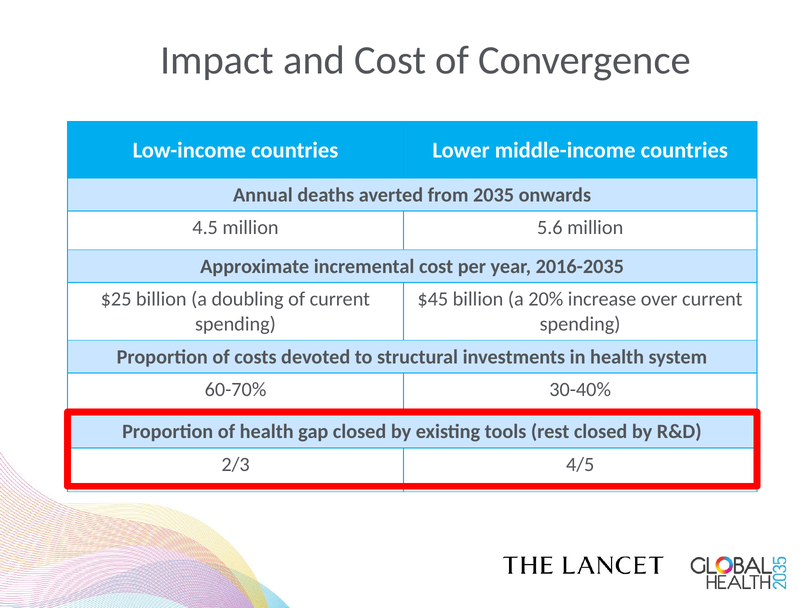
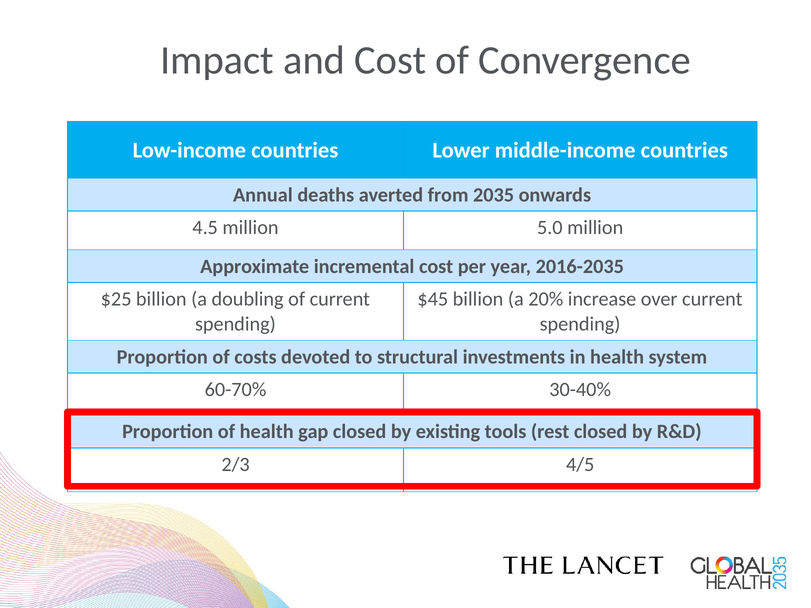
5.6: 5.6 -> 5.0
